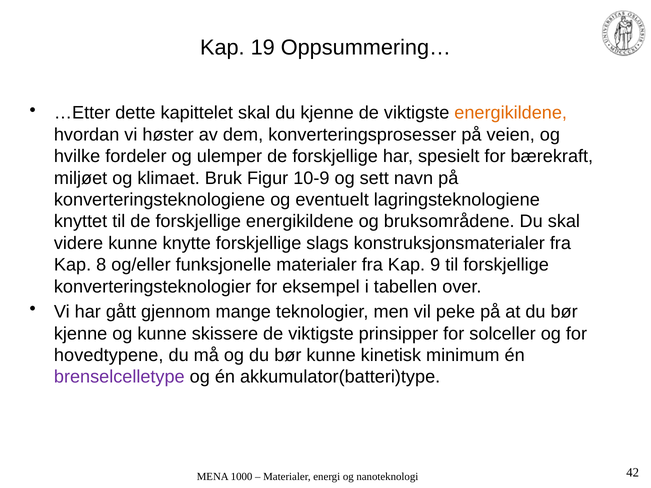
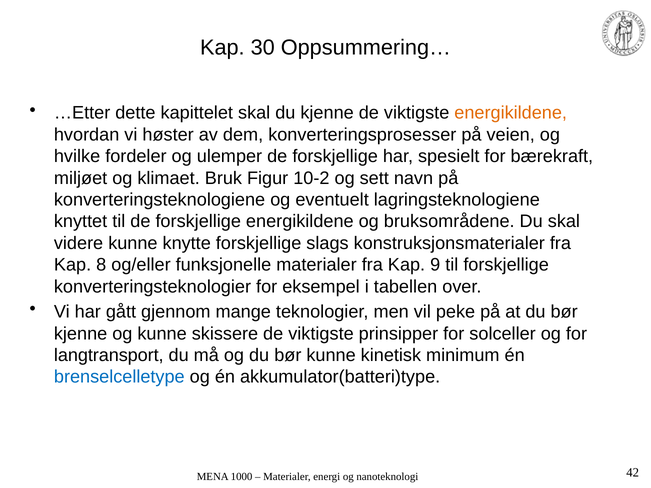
19: 19 -> 30
10-9: 10-9 -> 10-2
hovedtypene: hovedtypene -> langtransport
brenselcelletype colour: purple -> blue
